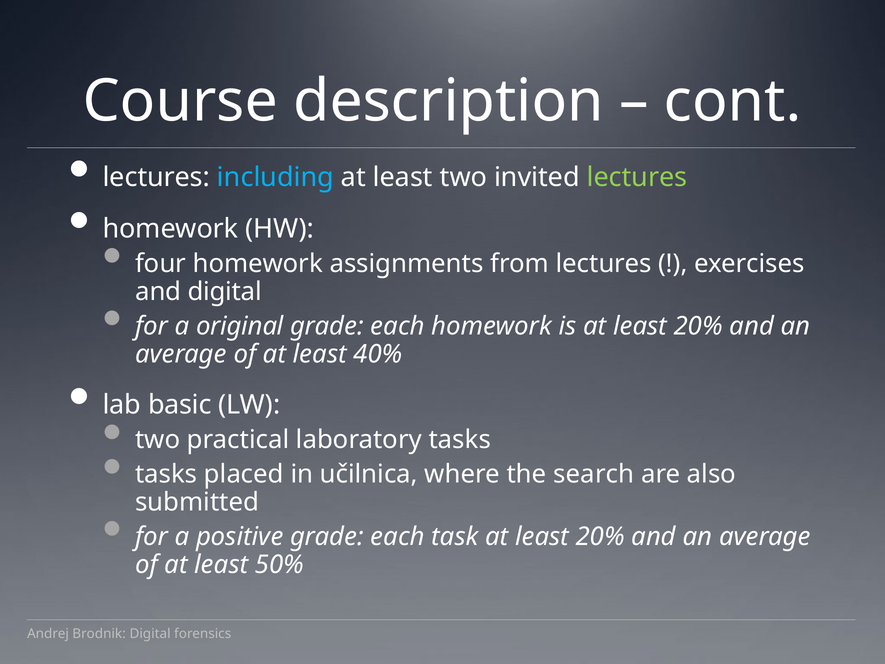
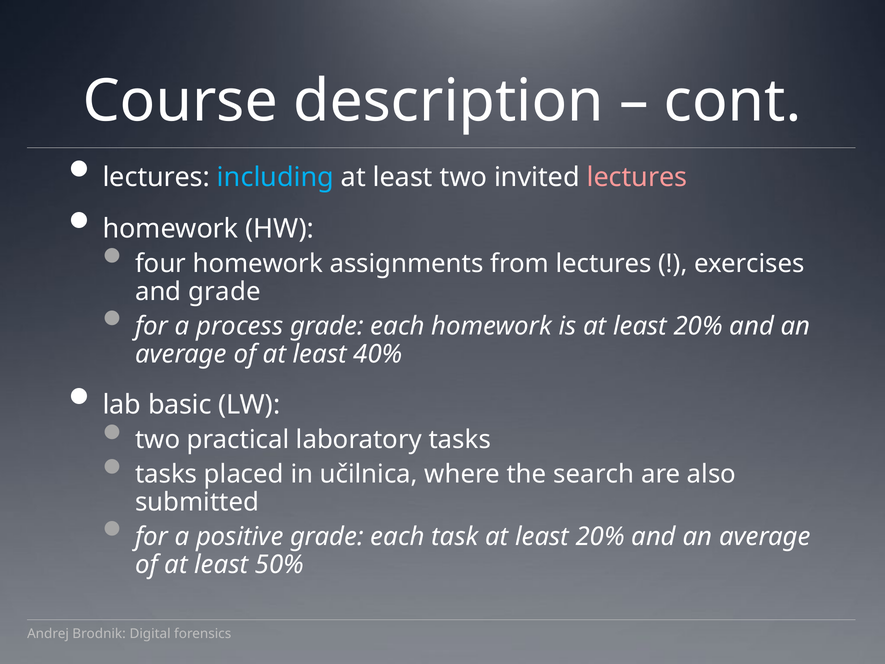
lectures at (637, 177) colour: light green -> pink
and digital: digital -> grade
original: original -> process
